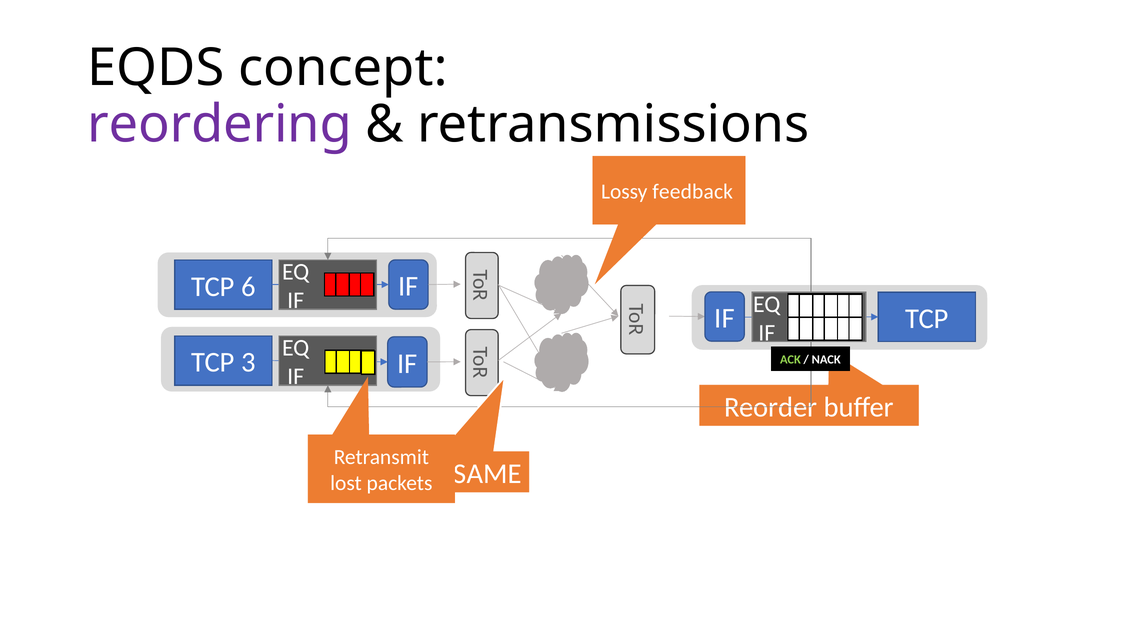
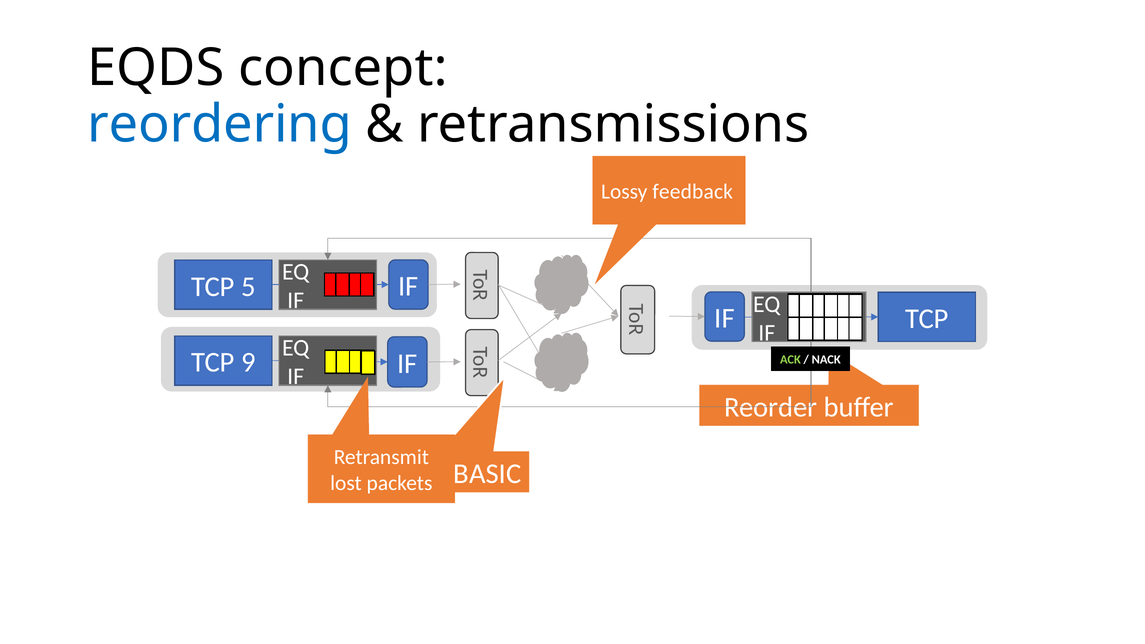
reordering colour: purple -> blue
6: 6 -> 5
3: 3 -> 9
SAME: SAME -> BASIC
